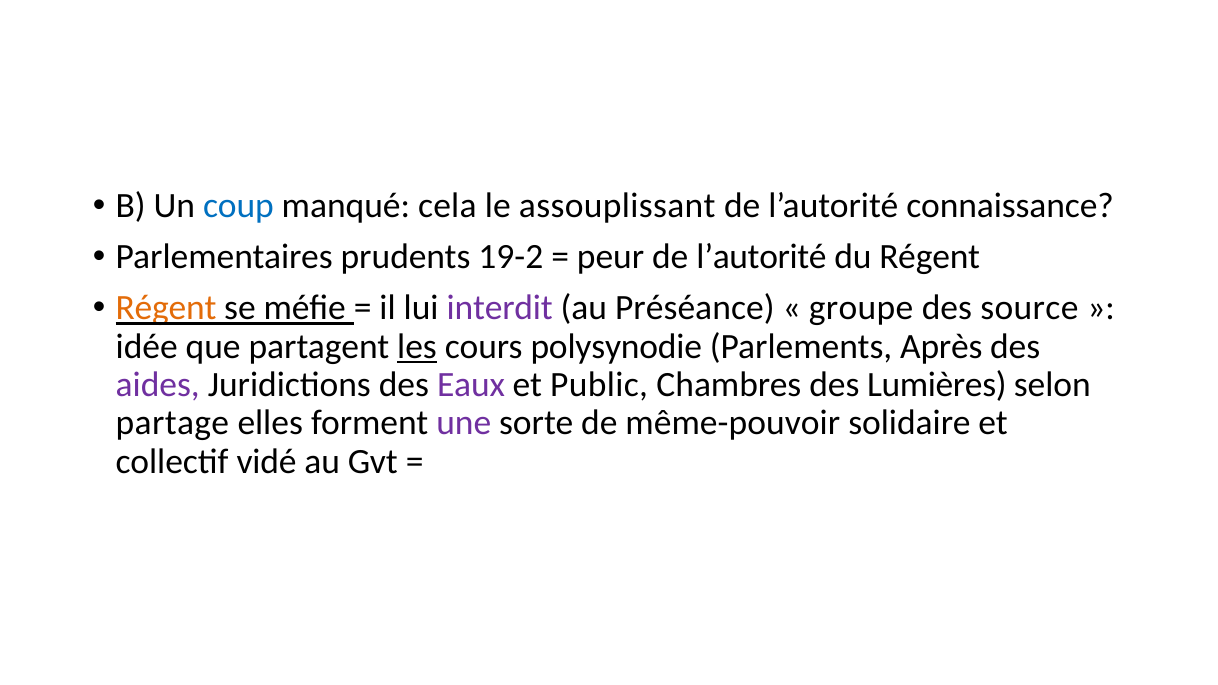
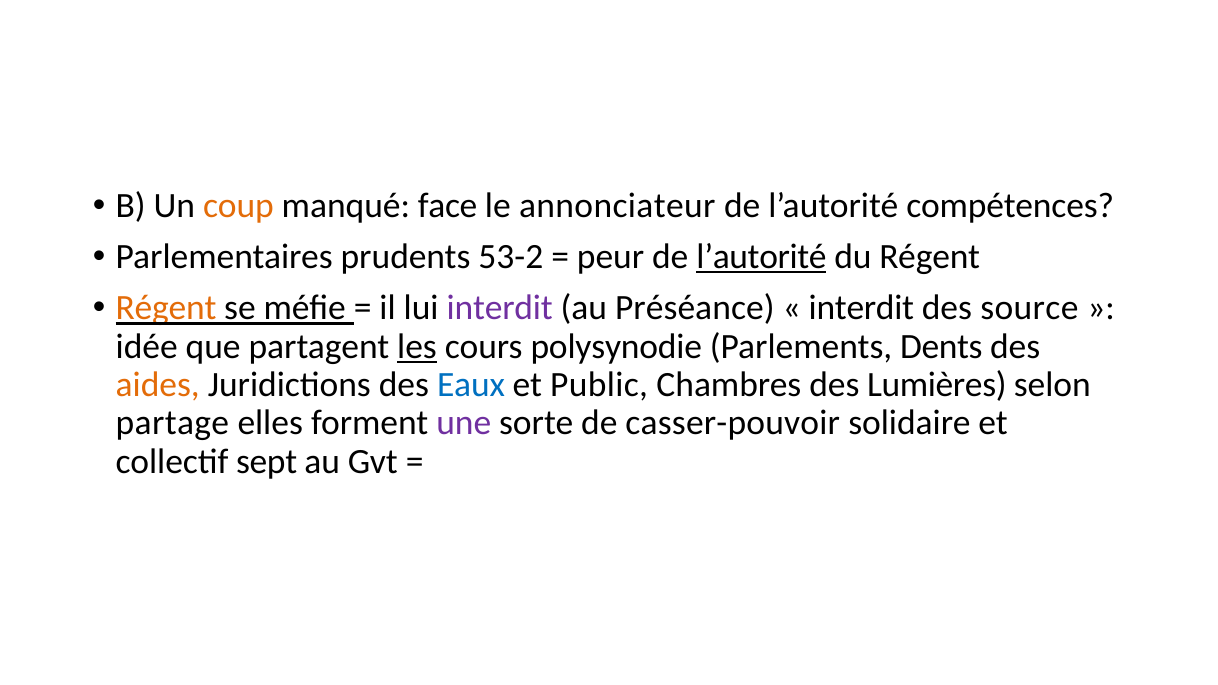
coup colour: blue -> orange
cela: cela -> face
assouplissant: assouplissant -> annonciateur
connaissance: connaissance -> compétences
19-2: 19-2 -> 53-2
l’autorité at (762, 257) underline: none -> present
groupe at (861, 308): groupe -> interdit
Après: Après -> Dents
aides colour: purple -> orange
Eaux colour: purple -> blue
même-pouvoir: même-pouvoir -> casser-pouvoir
vidé: vidé -> sept
